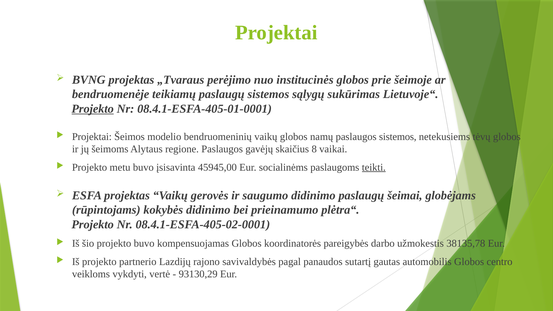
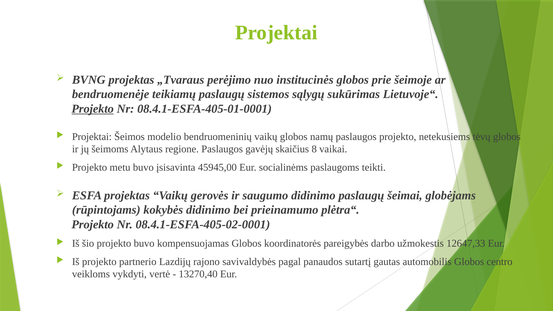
paslaugos sistemos: sistemos -> projekto
teikti underline: present -> none
38135,78: 38135,78 -> 12647,33
93130,29: 93130,29 -> 13270,40
